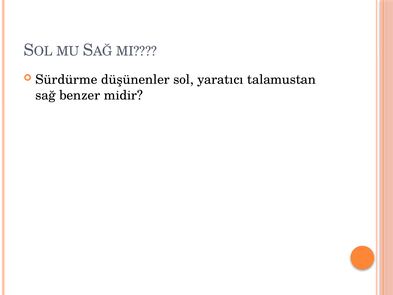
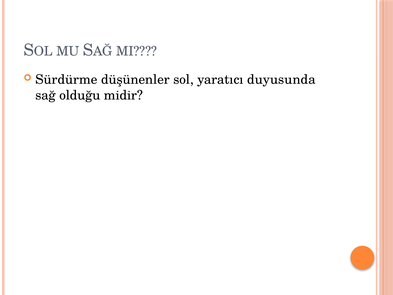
talamustan: talamustan -> duyusunda
benzer: benzer -> olduğu
